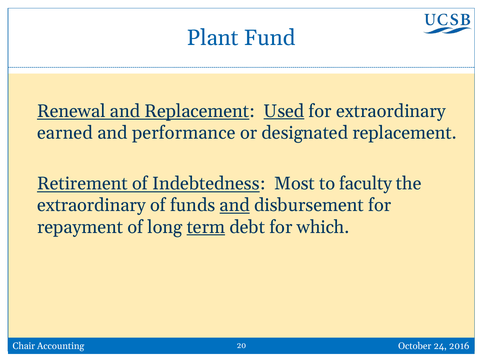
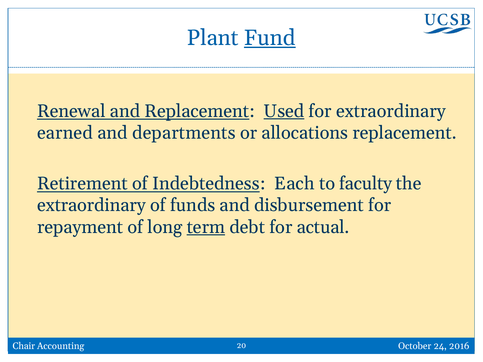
Fund underline: none -> present
performance: performance -> departments
designated: designated -> allocations
Most: Most -> Each
and at (235, 205) underline: present -> none
which: which -> actual
